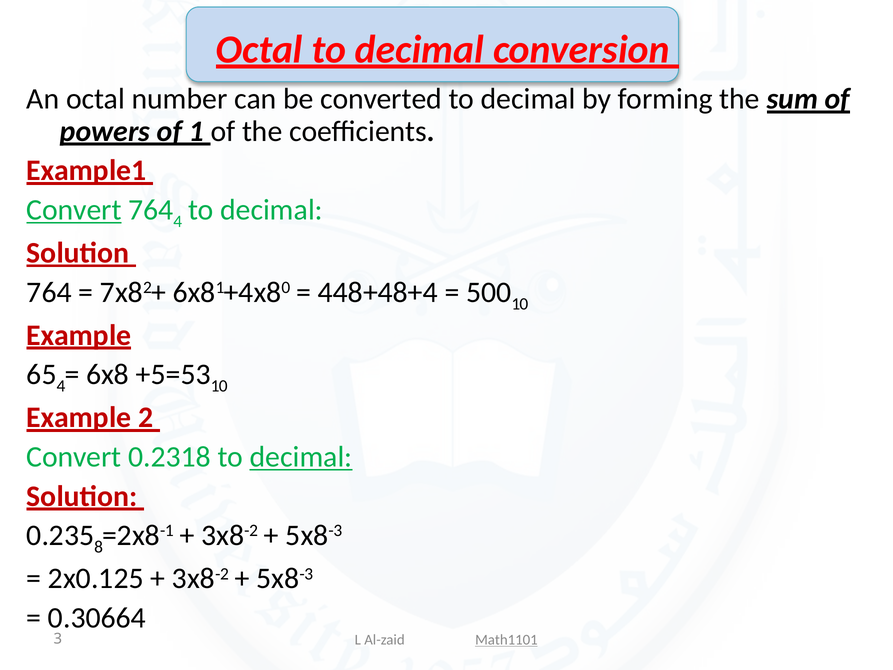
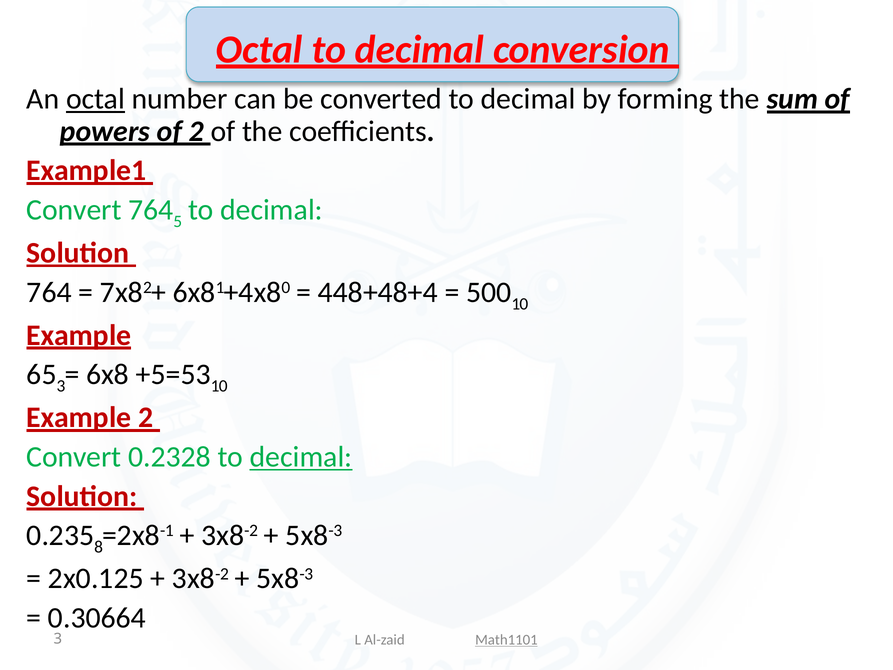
octal at (96, 99) underline: none -> present
of 1: 1 -> 2
Convert at (74, 210) underline: present -> none
764 4: 4 -> 5
4 at (61, 386): 4 -> 3
0.2318: 0.2318 -> 0.2328
